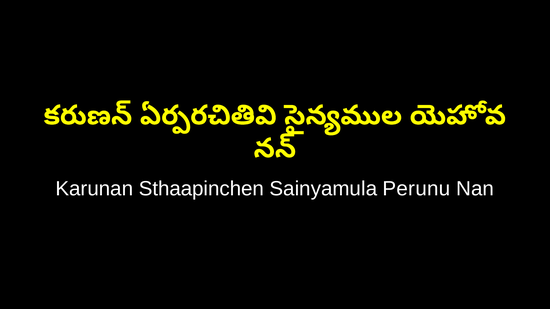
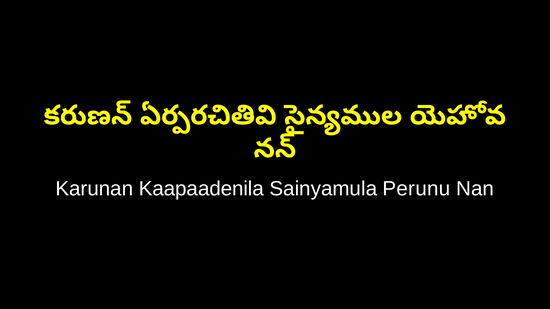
Sthaapinchen: Sthaapinchen -> Kaapaadenila
